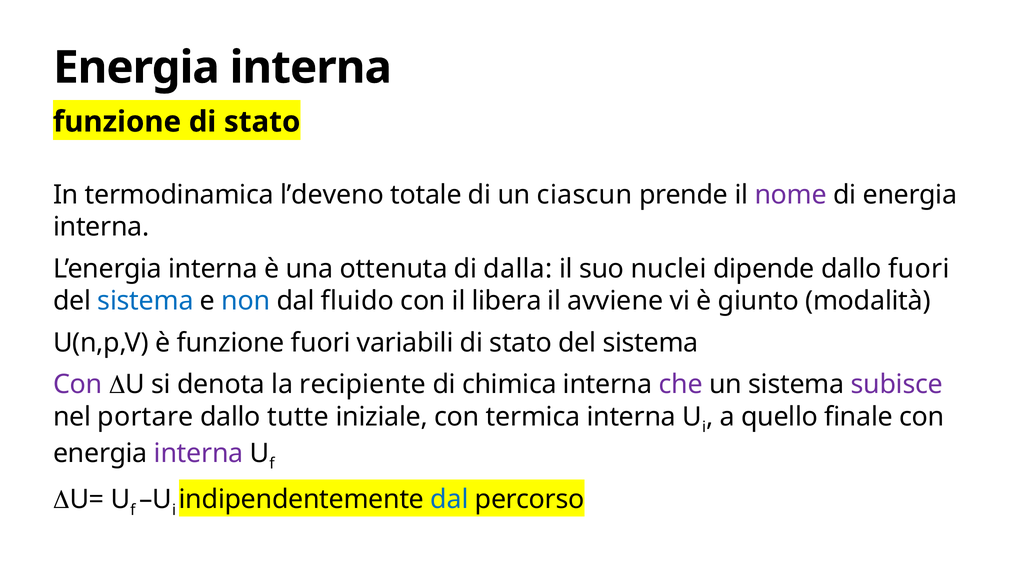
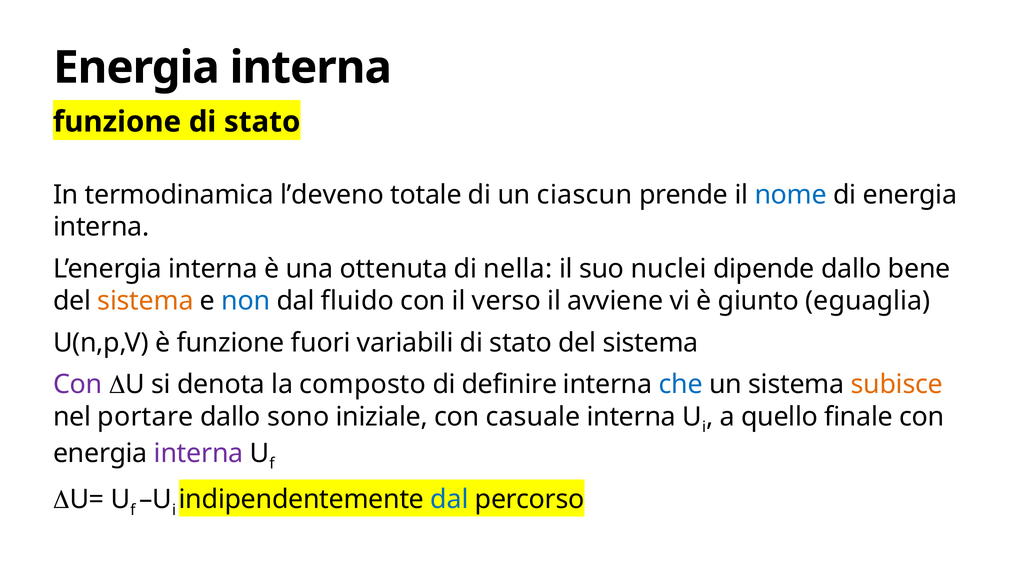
nome colour: purple -> blue
dalla: dalla -> nella
dallo fuori: fuori -> bene
sistema at (146, 301) colour: blue -> orange
libera: libera -> verso
modalità: modalità -> eguaglia
recipiente: recipiente -> composto
chimica: chimica -> definire
che colour: purple -> blue
subisce colour: purple -> orange
tutte: tutte -> sono
termica: termica -> casuale
